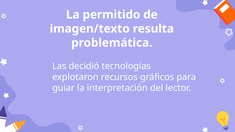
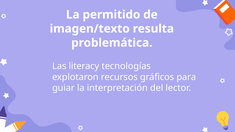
decidió: decidió -> literacy
